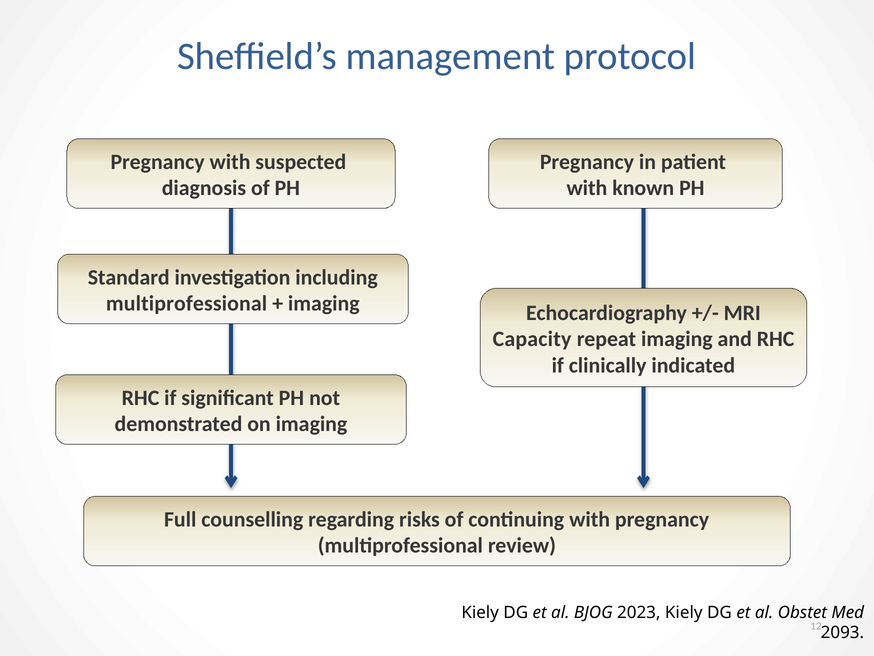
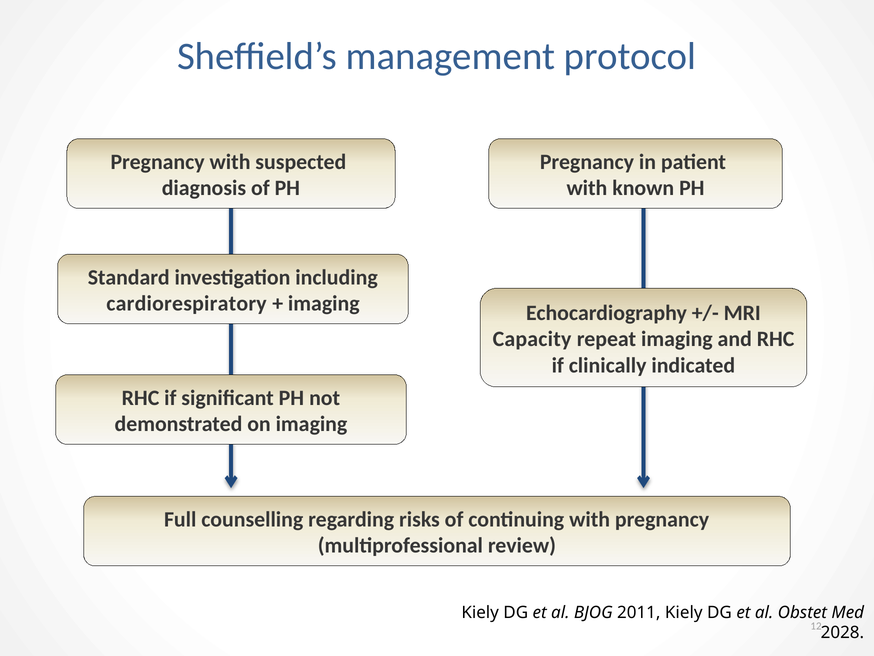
multiprofessional at (187, 303): multiprofessional -> cardiorespiratory
2023: 2023 -> 2011
2093: 2093 -> 2028
